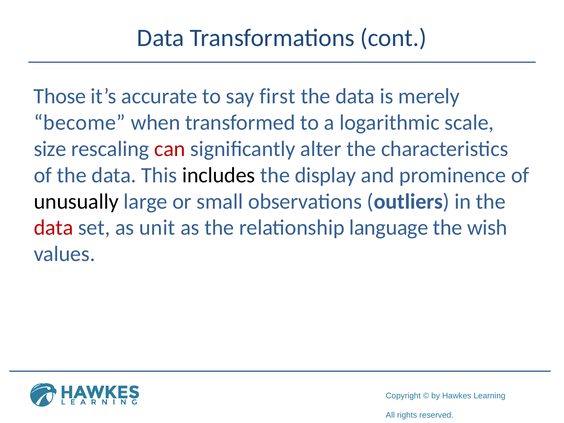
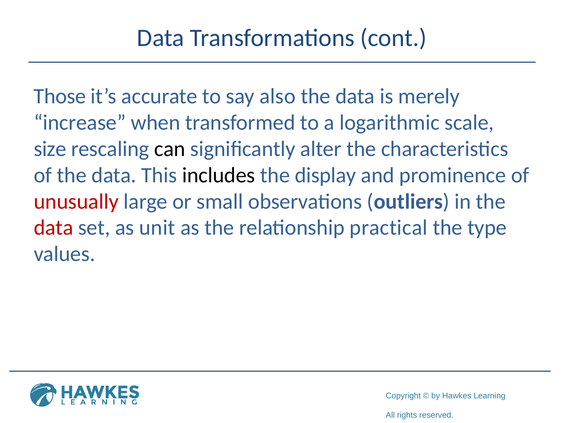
first: first -> also
become: become -> increase
can colour: red -> black
unusually colour: black -> red
language: language -> practical
wish: wish -> type
